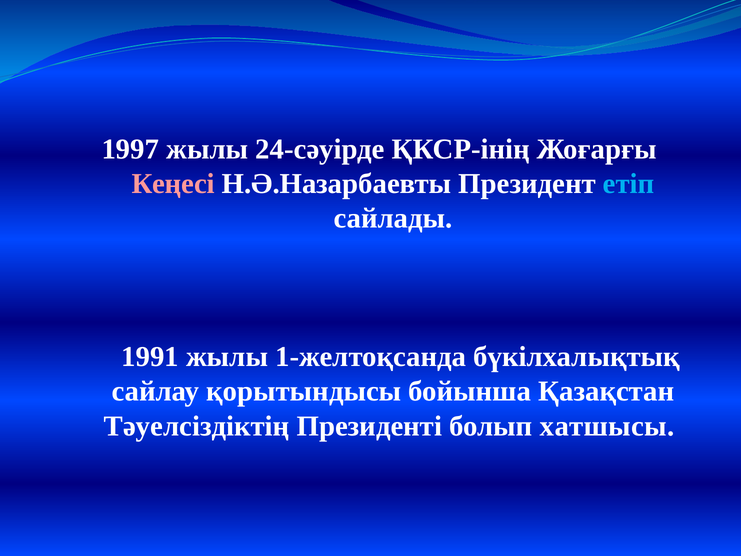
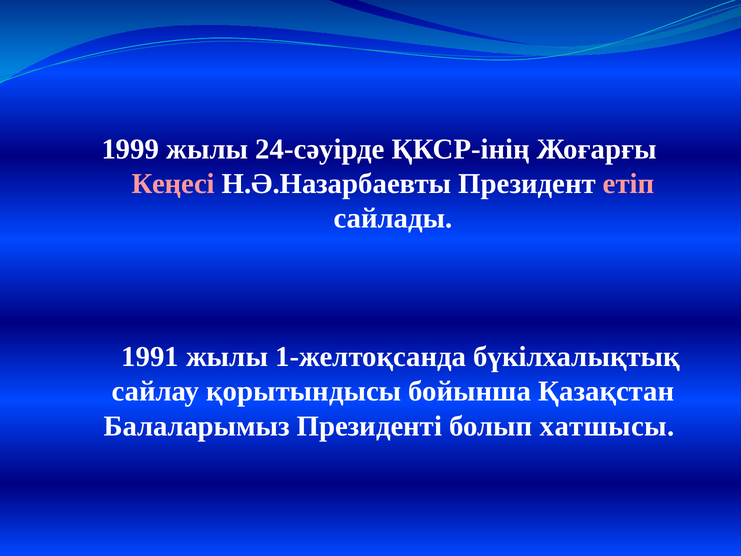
1997: 1997 -> 1999
етіп colour: light blue -> pink
Тәуелсіздіктің: Тәуелсіздіктің -> Балаларымыз
